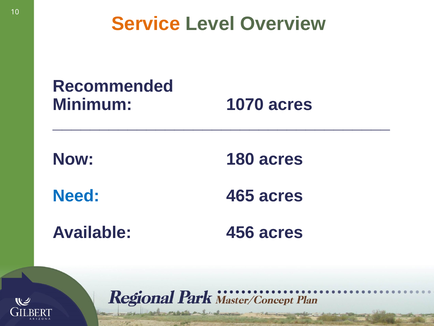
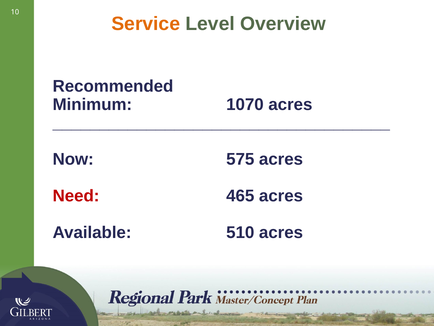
180: 180 -> 575
Need colour: blue -> red
456: 456 -> 510
